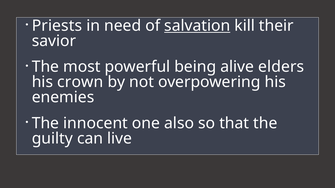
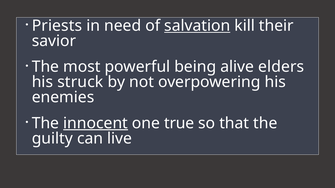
crown: crown -> struck
innocent underline: none -> present
also: also -> true
